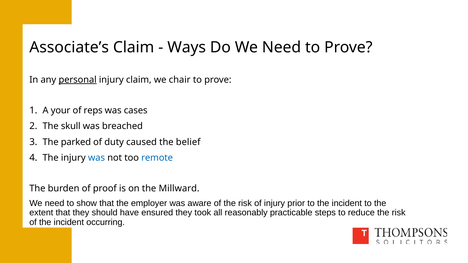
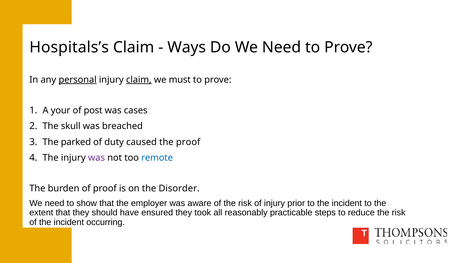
Associate’s: Associate’s -> Hospitals’s
claim at (139, 80) underline: none -> present
chair: chair -> must
reps: reps -> post
the belief: belief -> proof
was at (97, 158) colour: blue -> purple
Millward: Millward -> Disorder
